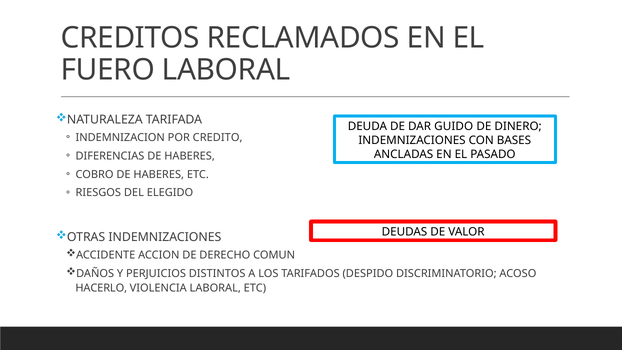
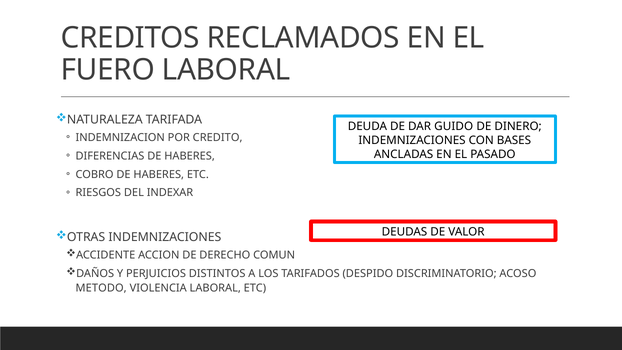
ELEGIDO: ELEGIDO -> INDEXAR
HACERLO: HACERLO -> METODO
